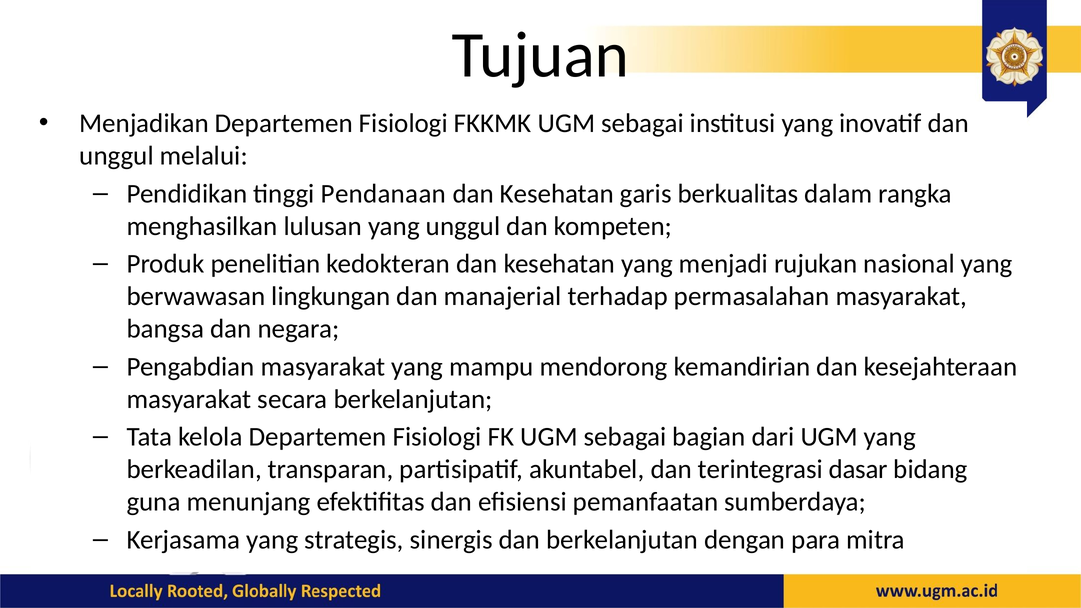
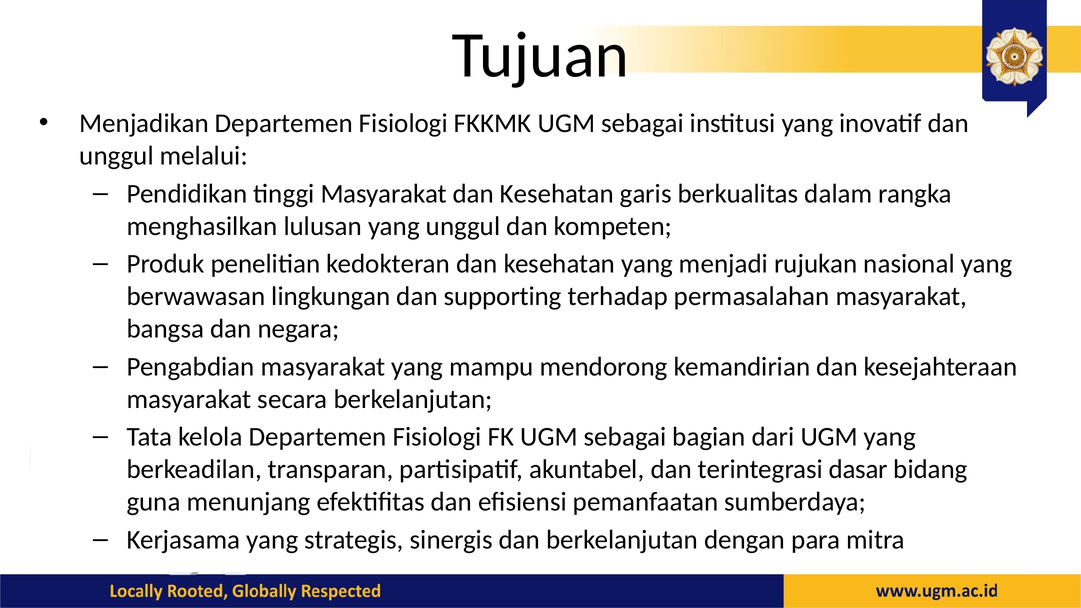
tinggi Pendanaan: Pendanaan -> Masyarakat
manajerial: manajerial -> supporting
